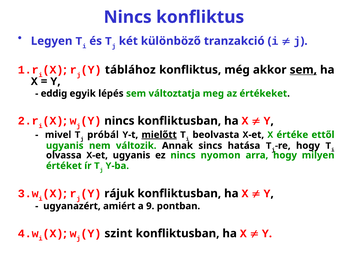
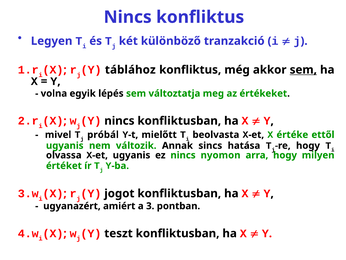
eddig: eddig -> volna
mielőtt underline: present -> none
rájuk: rájuk -> jogot
9: 9 -> 3
szint: szint -> teszt
